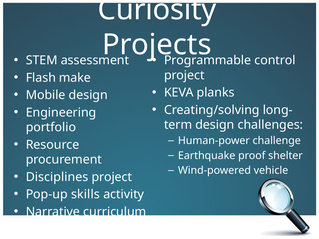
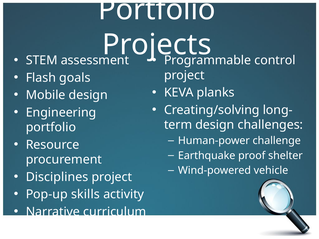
Curiosity at (157, 10): Curiosity -> Portfolio
make: make -> goals
